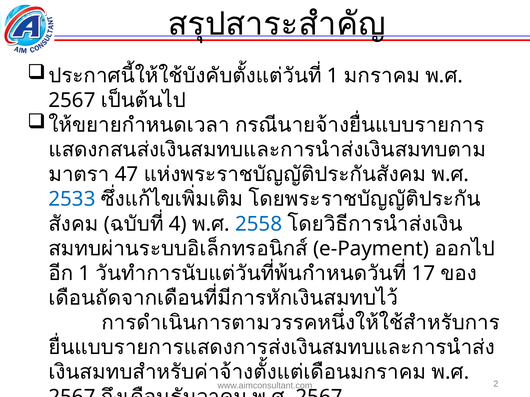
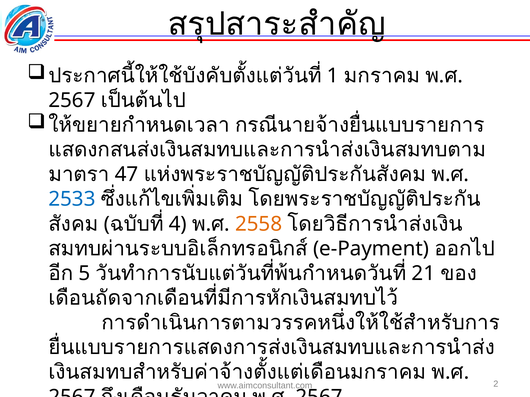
2558 colour: blue -> orange
1 at (84, 274): 1 -> 5
17: 17 -> 21
